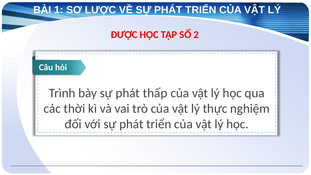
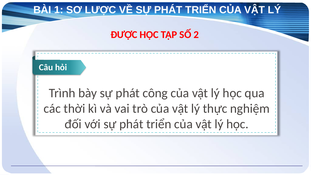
thấp: thấp -> công
